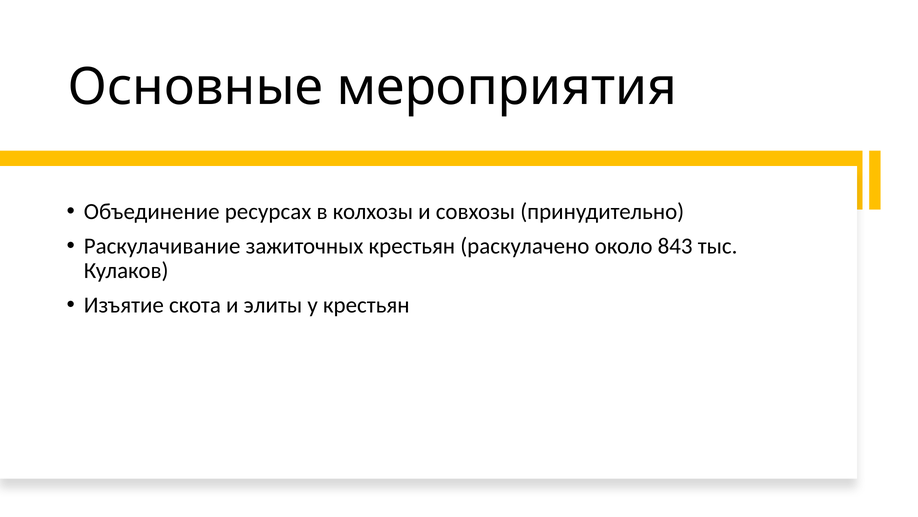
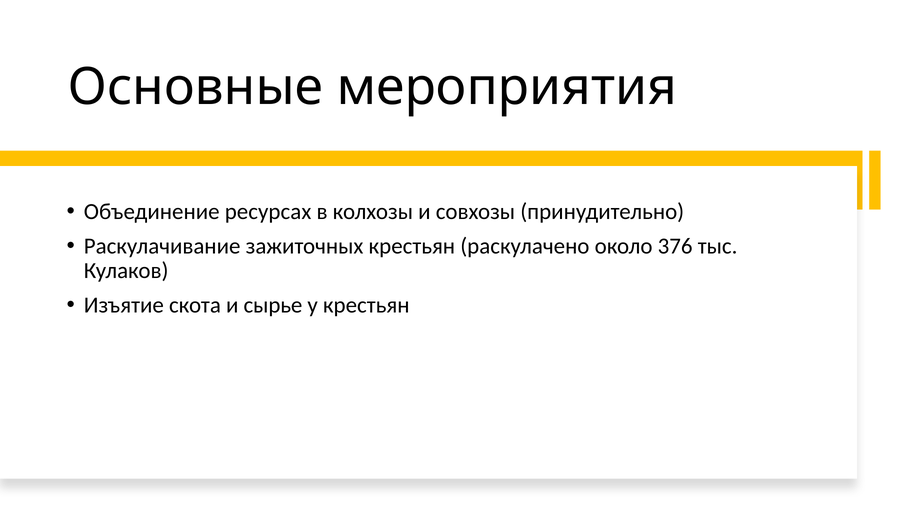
843: 843 -> 376
элиты: элиты -> сырье
